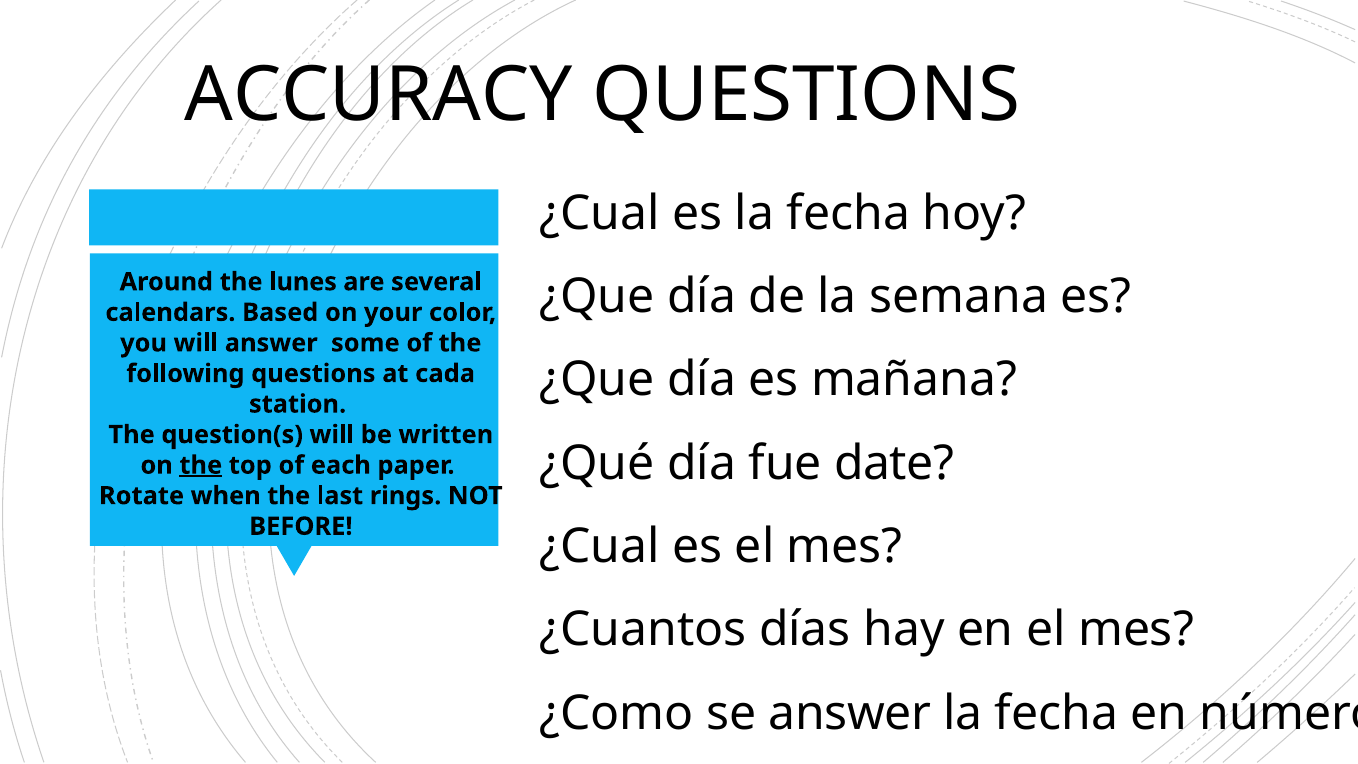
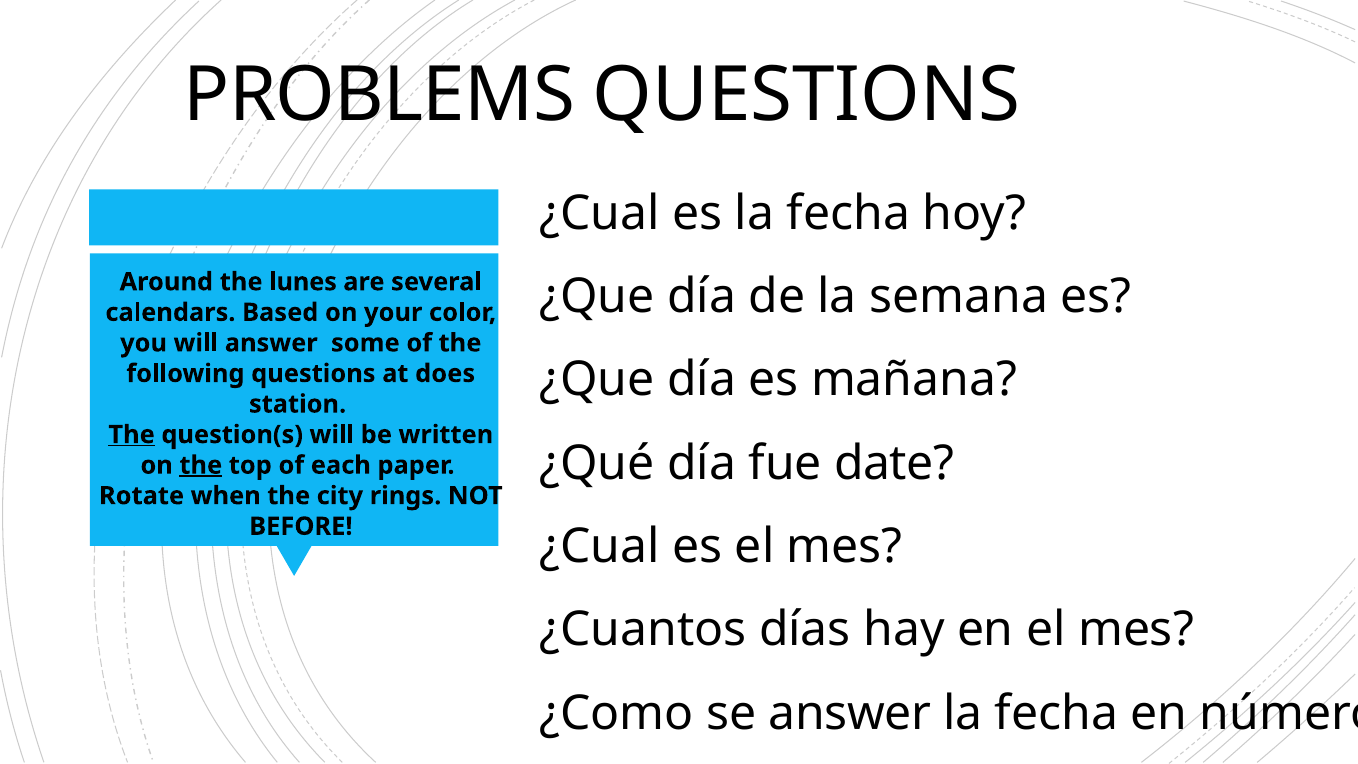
ACCURACY: ACCURACY -> PROBLEMS
cada: cada -> does
The at (132, 435) underline: none -> present
last: last -> city
